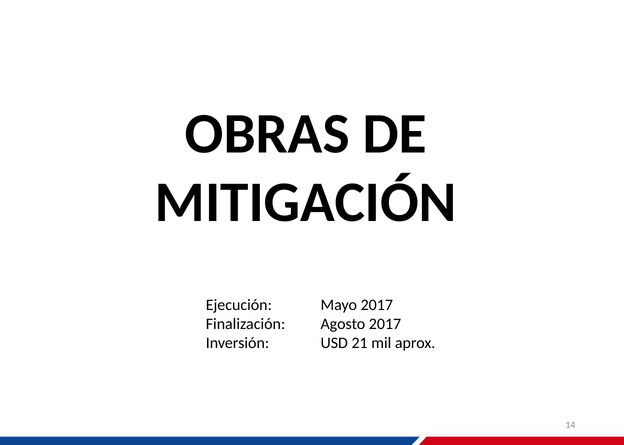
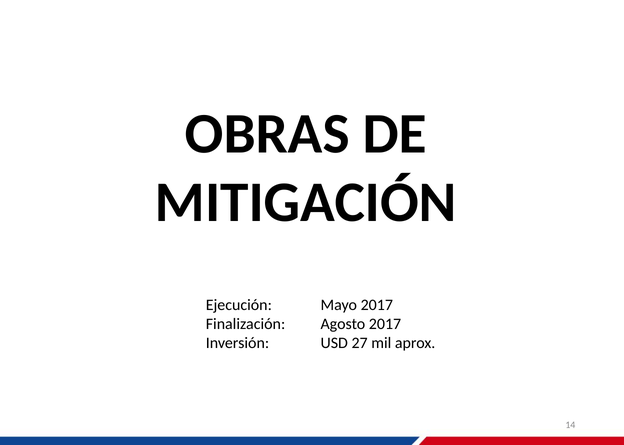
21: 21 -> 27
